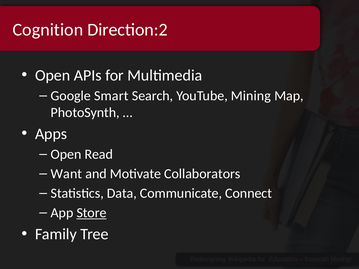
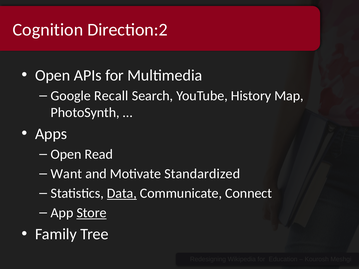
Smart: Smart -> Recall
Mining: Mining -> History
Collaborators: Collaborators -> Standardized
Data underline: none -> present
